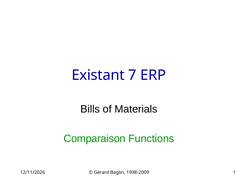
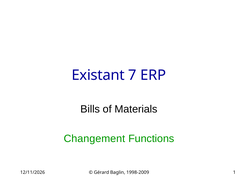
Comparaison: Comparaison -> Changement
